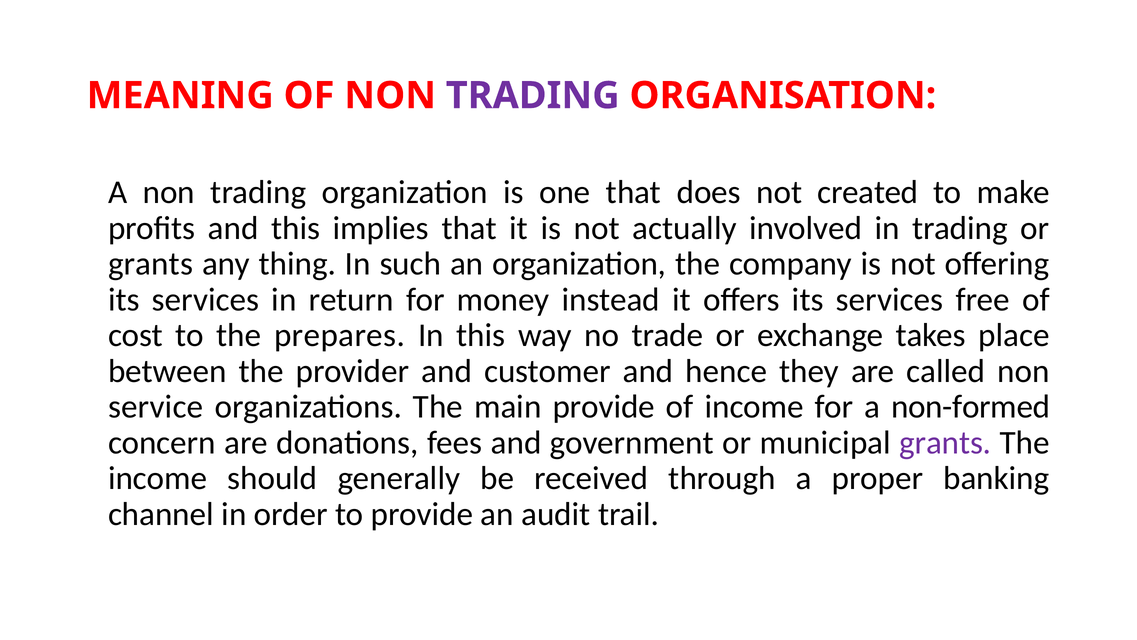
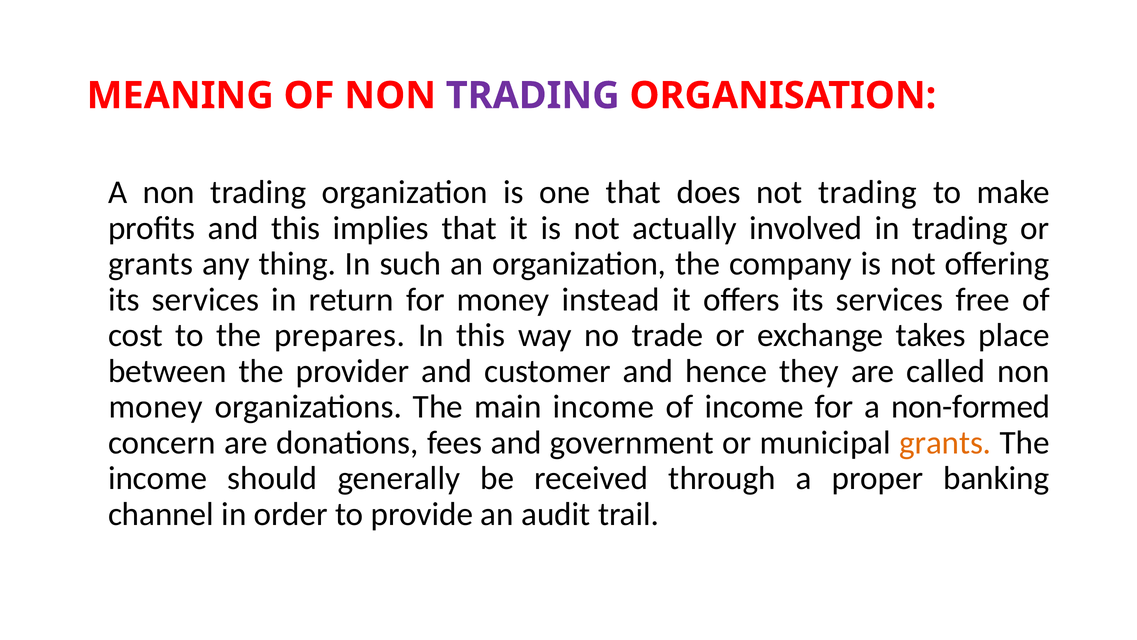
not created: created -> trading
service at (156, 407): service -> money
main provide: provide -> income
grants at (945, 442) colour: purple -> orange
